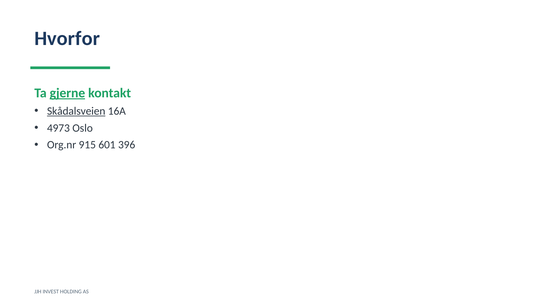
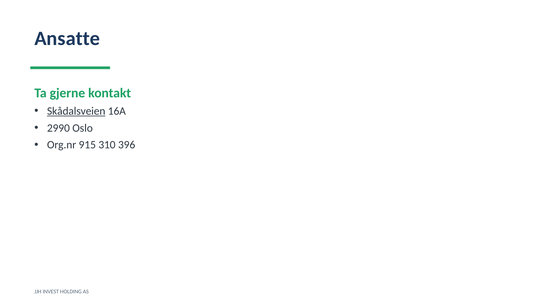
Hvorfor: Hvorfor -> Ansatte
gjerne underline: present -> none
4973: 4973 -> 2990
601: 601 -> 310
